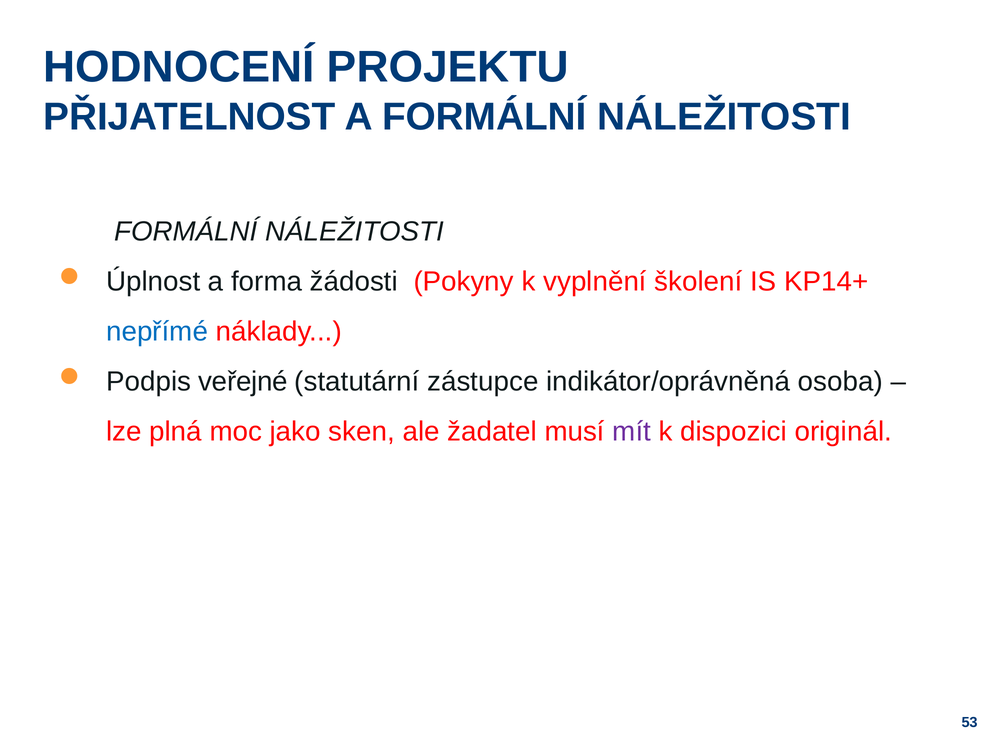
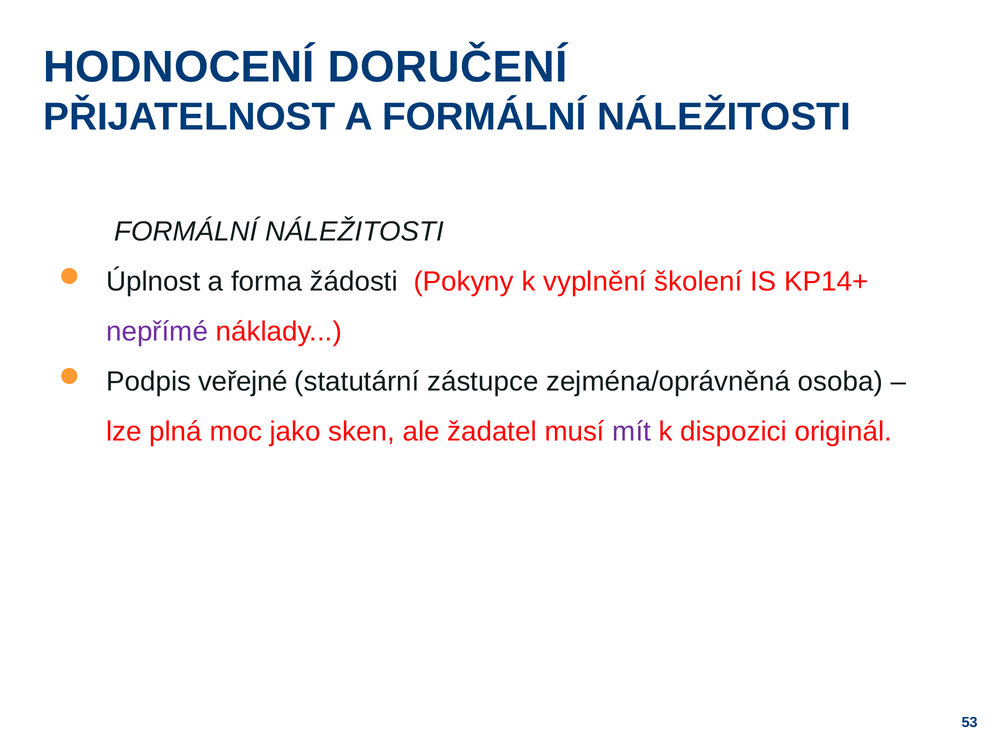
PROJEKTU: PROJEKTU -> DORUČENÍ
nepřímé colour: blue -> purple
indikátor/oprávněná: indikátor/oprávněná -> zejména/oprávněná
